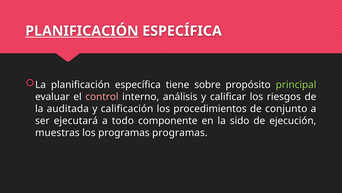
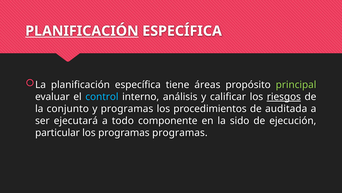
sobre: sobre -> áreas
control colour: pink -> light blue
riesgos underline: none -> present
auditada: auditada -> conjunto
y calificación: calificación -> programas
conjunto: conjunto -> auditada
muestras: muestras -> particular
